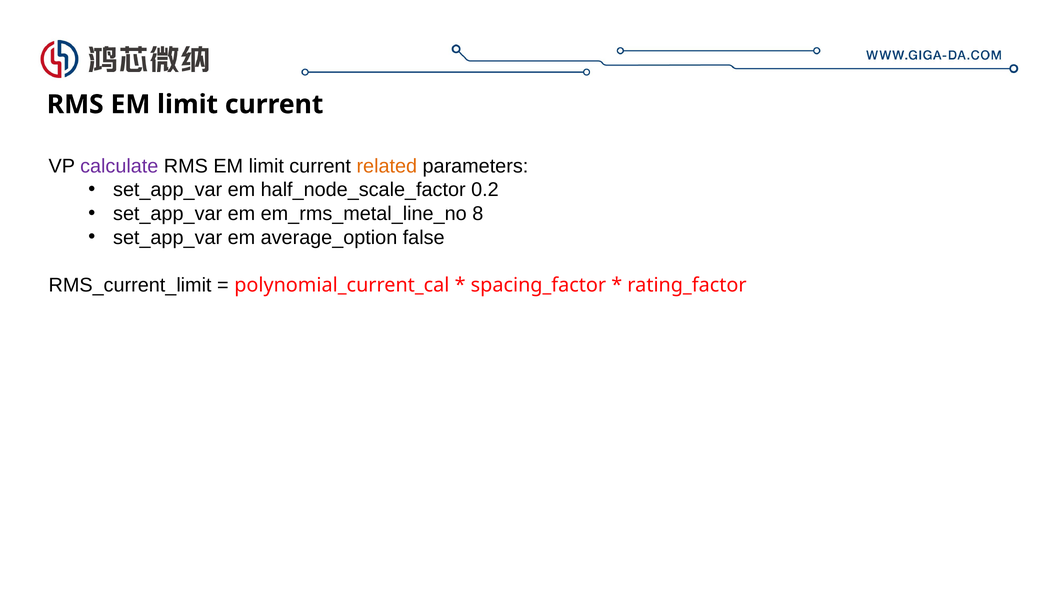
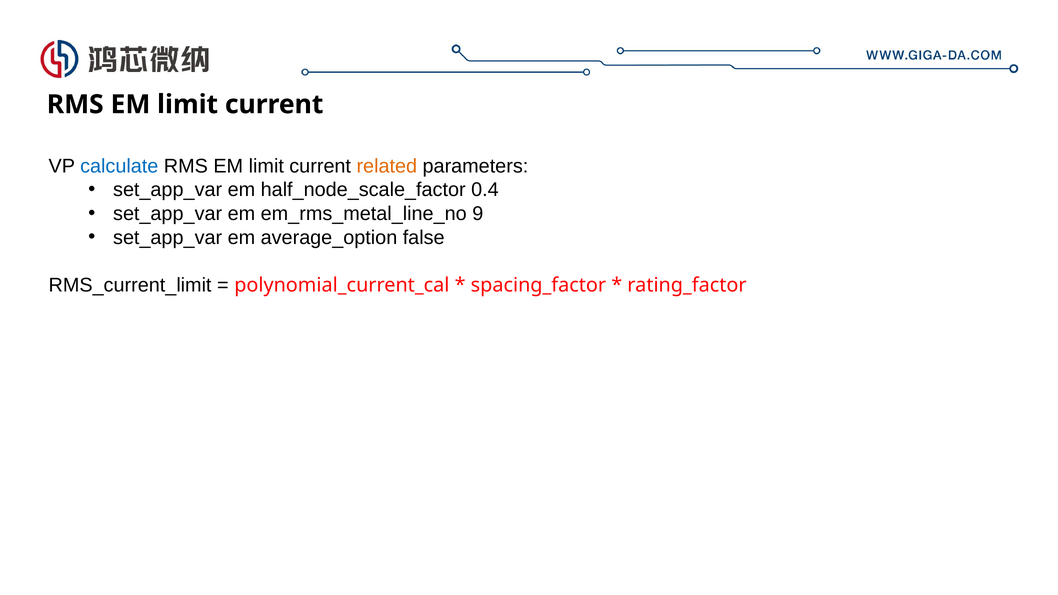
calculate colour: purple -> blue
0.2: 0.2 -> 0.4
8: 8 -> 9
